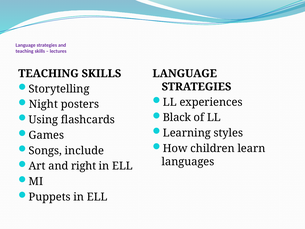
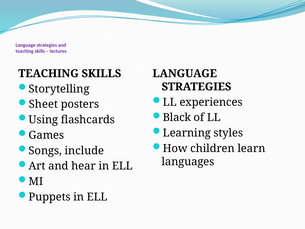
Night: Night -> Sheet
right: right -> hear
